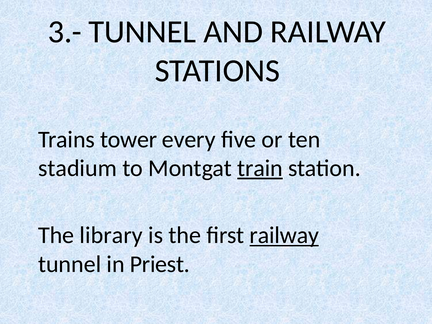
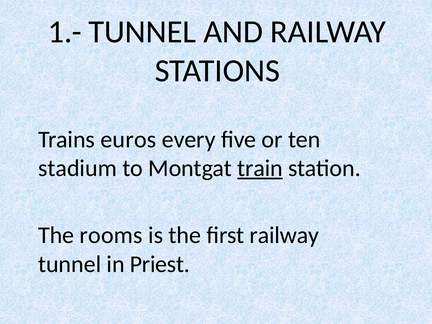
3.-: 3.- -> 1.-
tower: tower -> euros
library: library -> rooms
railway at (284, 235) underline: present -> none
